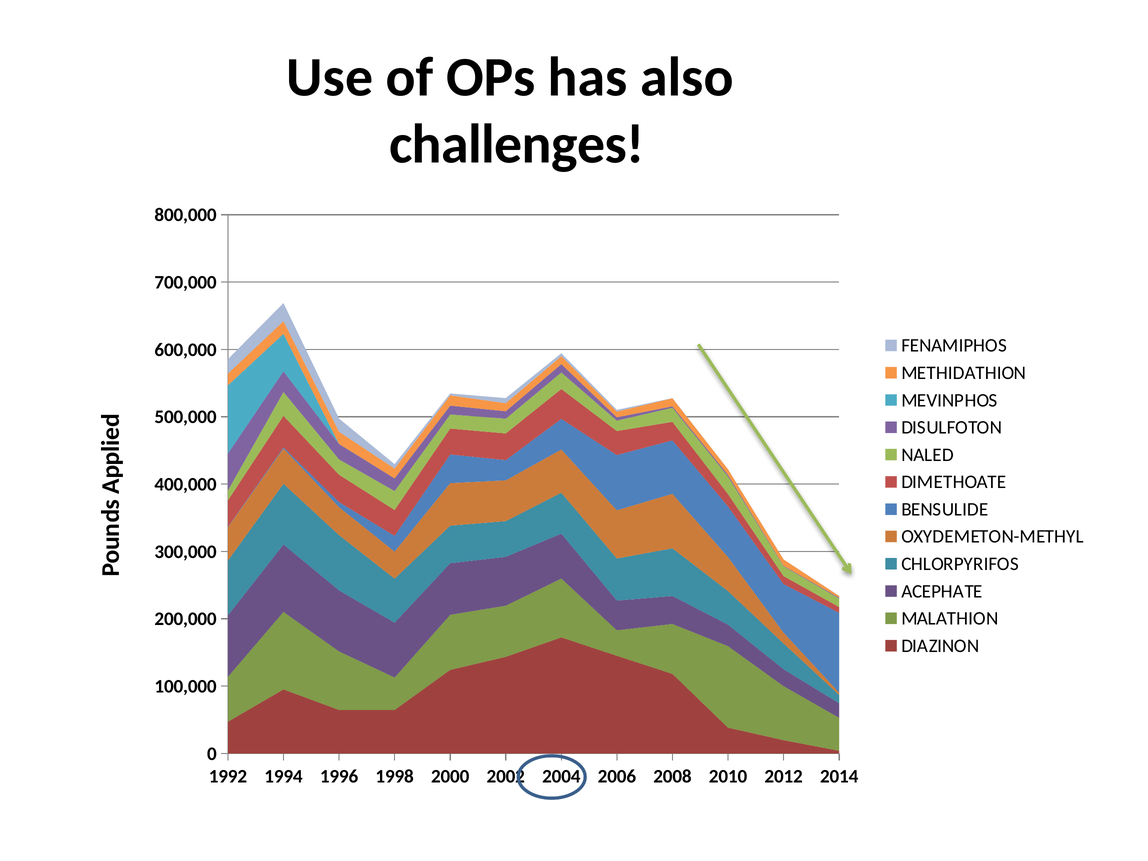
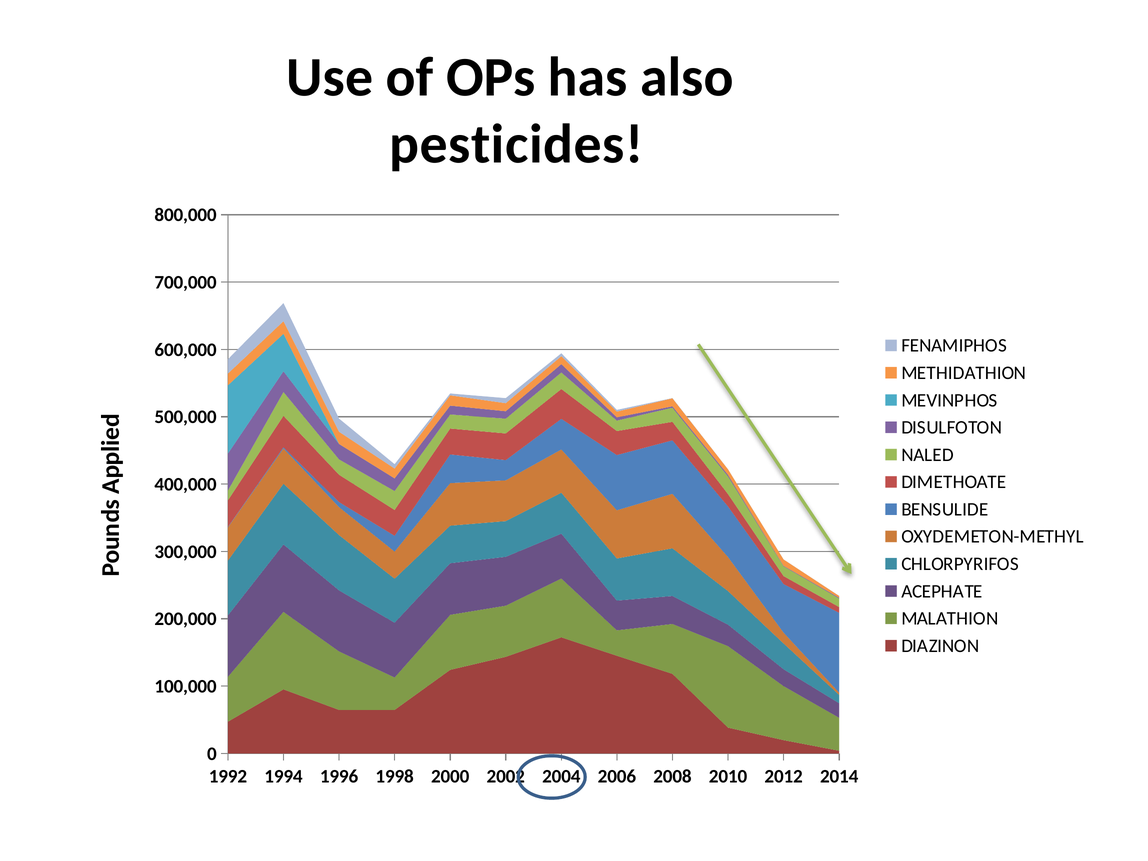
challenges: challenges -> pesticides
